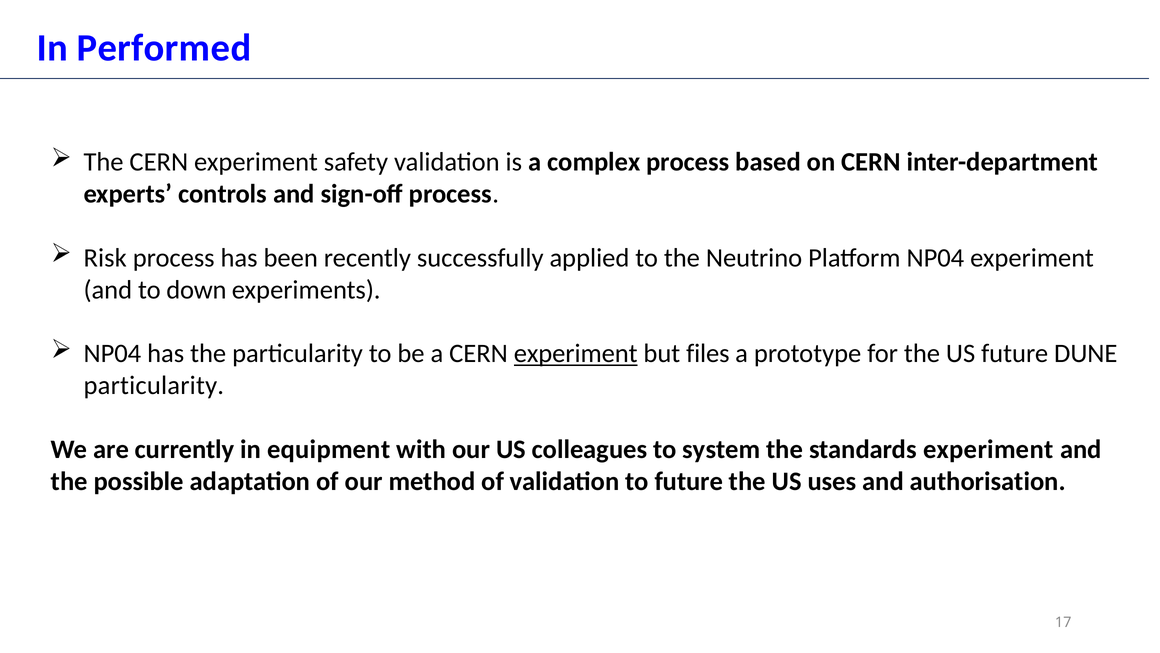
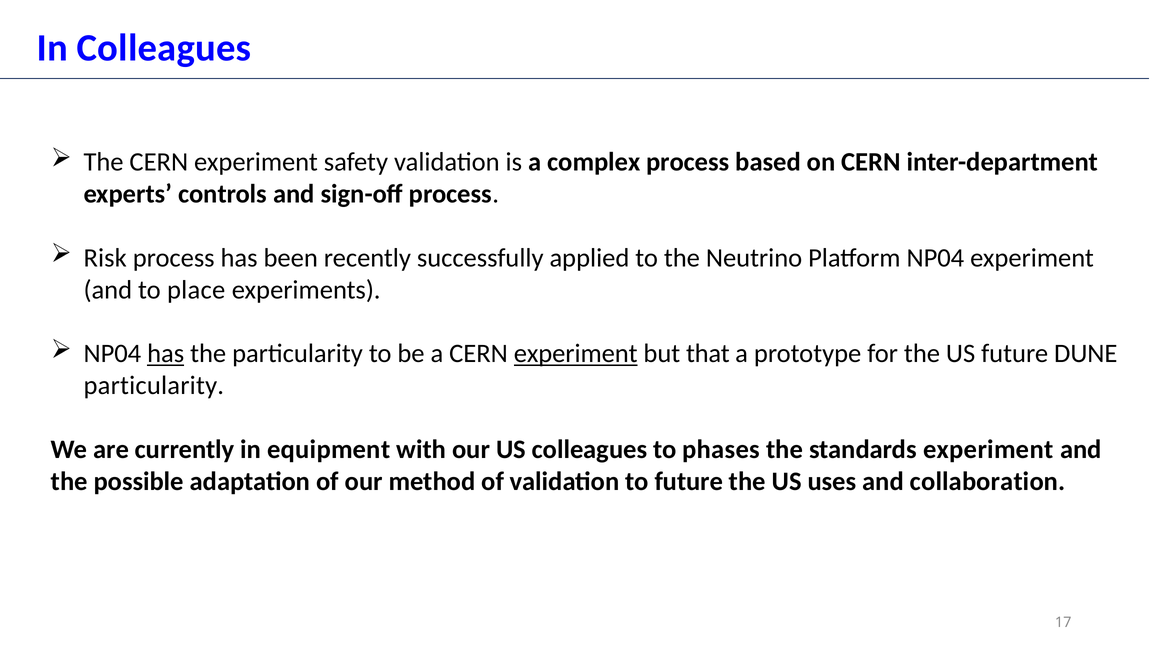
In Performed: Performed -> Colleagues
down: down -> place
has at (166, 353) underline: none -> present
files: files -> that
system: system -> phases
authorisation: authorisation -> collaboration
